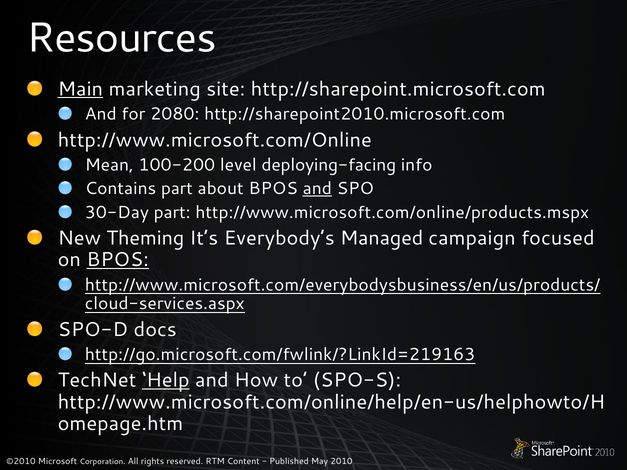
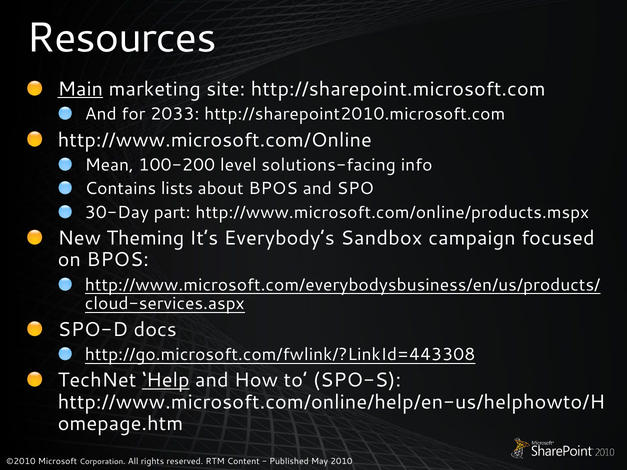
2080: 2080 -> 2033
deploying-facing: deploying-facing -> solutions-facing
Contains part: part -> lists
and at (317, 189) underline: present -> none
Managed: Managed -> Sandbox
BPOS at (118, 260) underline: present -> none
http://go.microsoft.com/fwlink/?LinkId=219163: http://go.microsoft.com/fwlink/?LinkId=219163 -> http://go.microsoft.com/fwlink/?LinkId=443308
